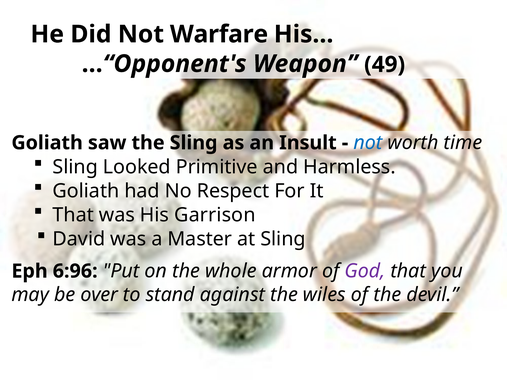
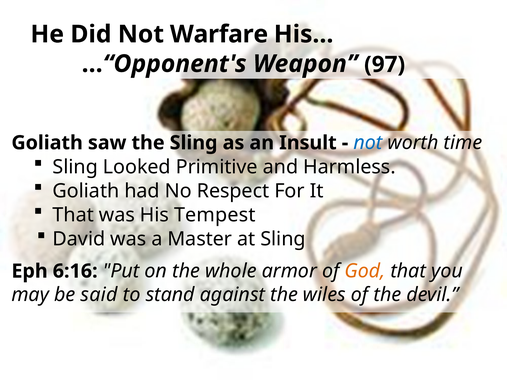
49: 49 -> 97
Garrison: Garrison -> Tempest
6:96: 6:96 -> 6:16
God colour: purple -> orange
over: over -> said
